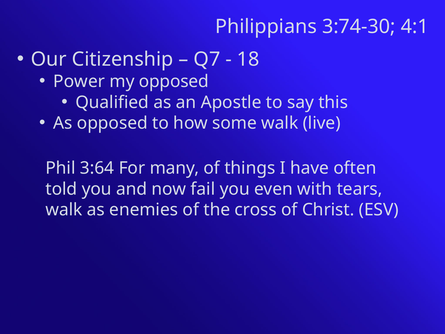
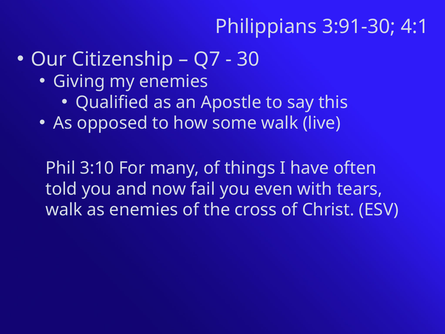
3:74-30: 3:74-30 -> 3:91-30
18: 18 -> 30
Power: Power -> Giving
my opposed: opposed -> enemies
3:64: 3:64 -> 3:10
